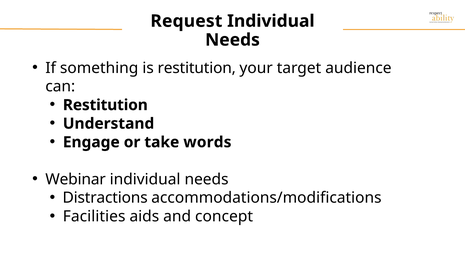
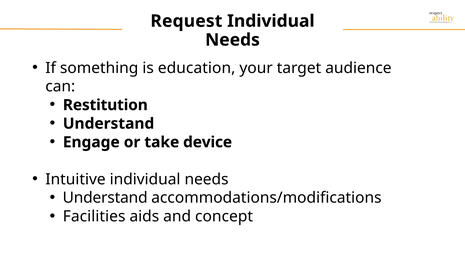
is restitution: restitution -> education
words: words -> device
Webinar: Webinar -> Intuitive
Distractions at (105, 198): Distractions -> Understand
